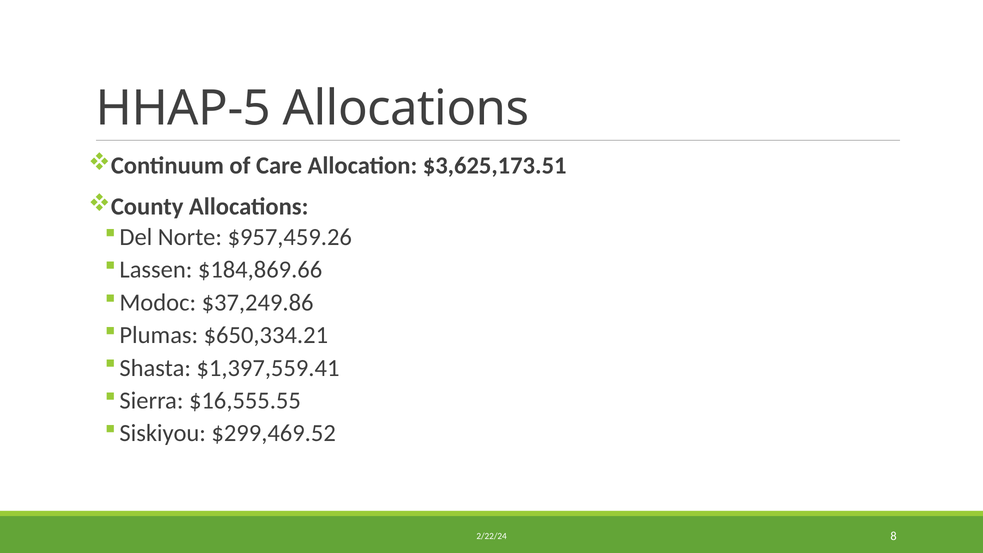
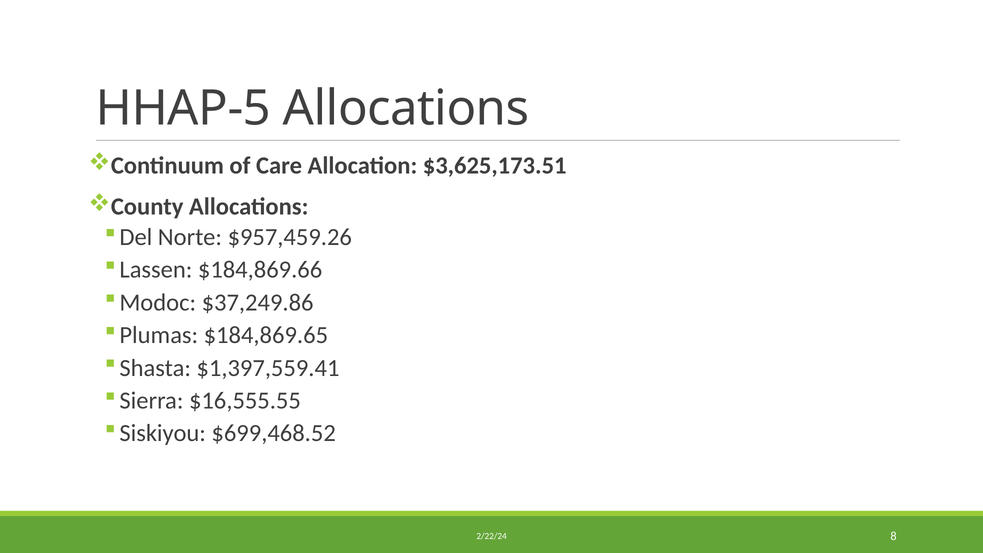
$650,334.21: $650,334.21 -> $184,869.65
$299,469.52: $299,469.52 -> $699,468.52
